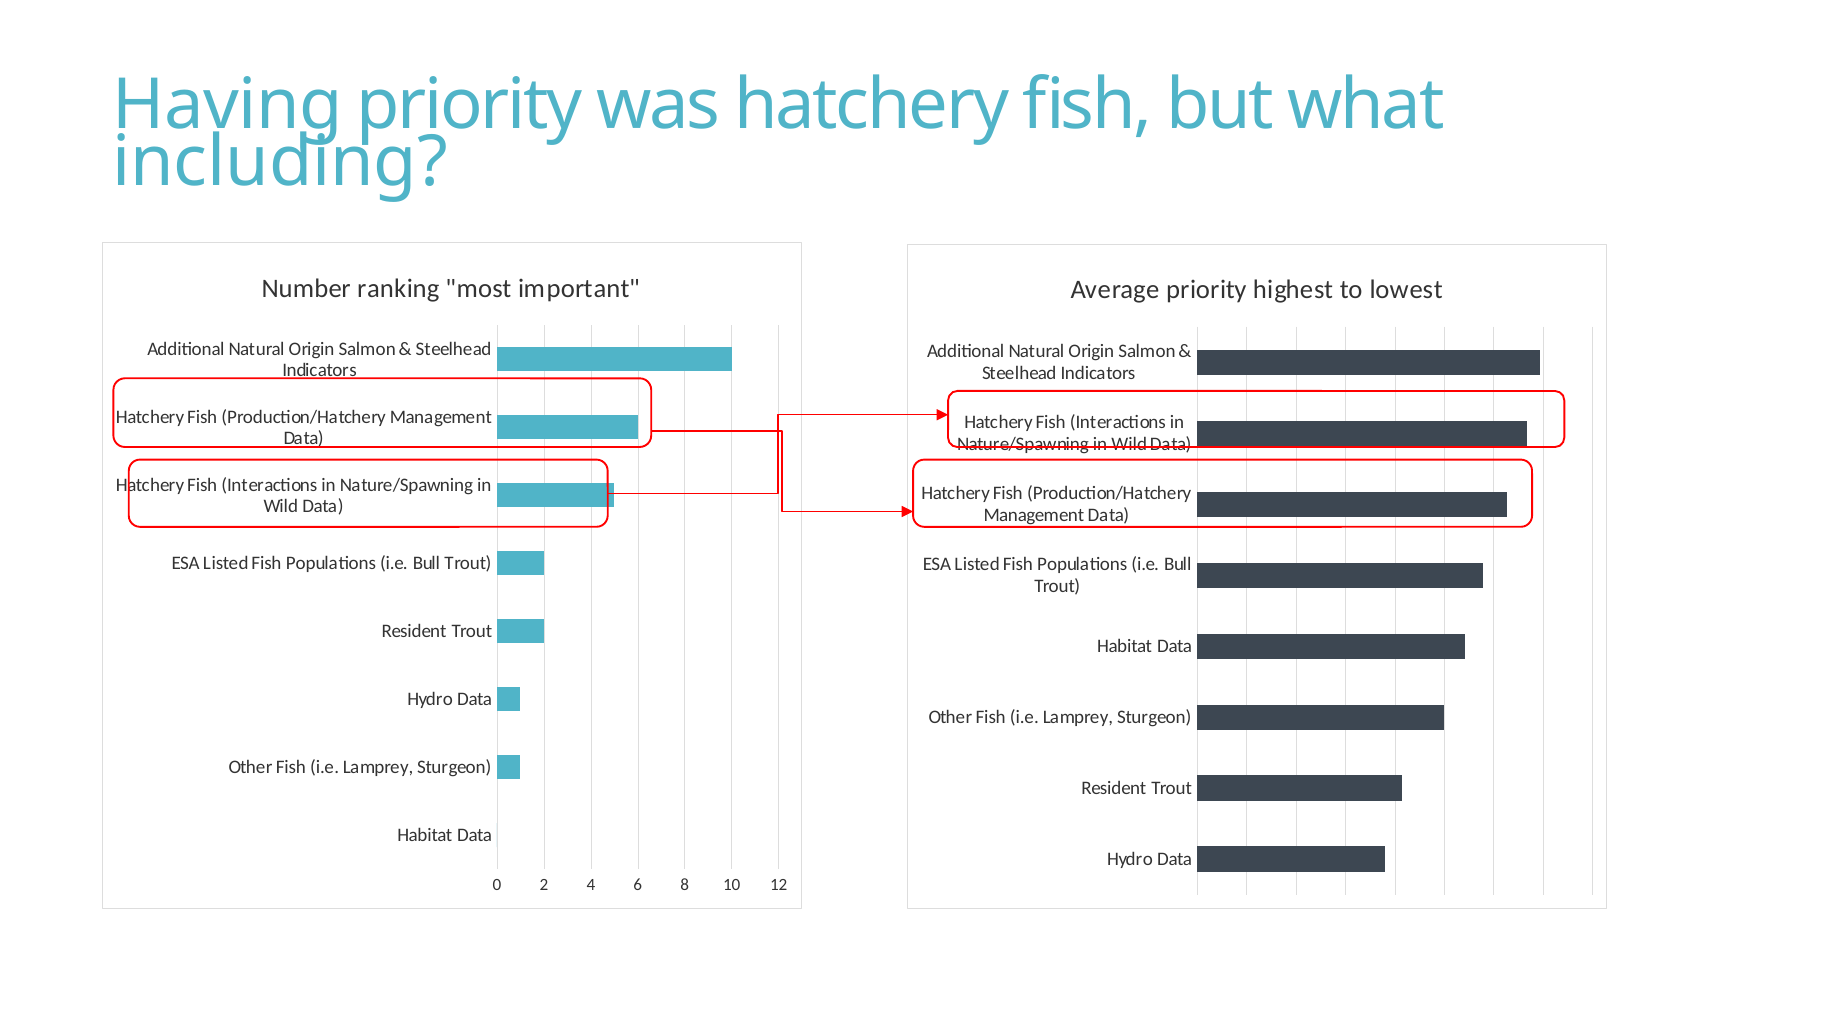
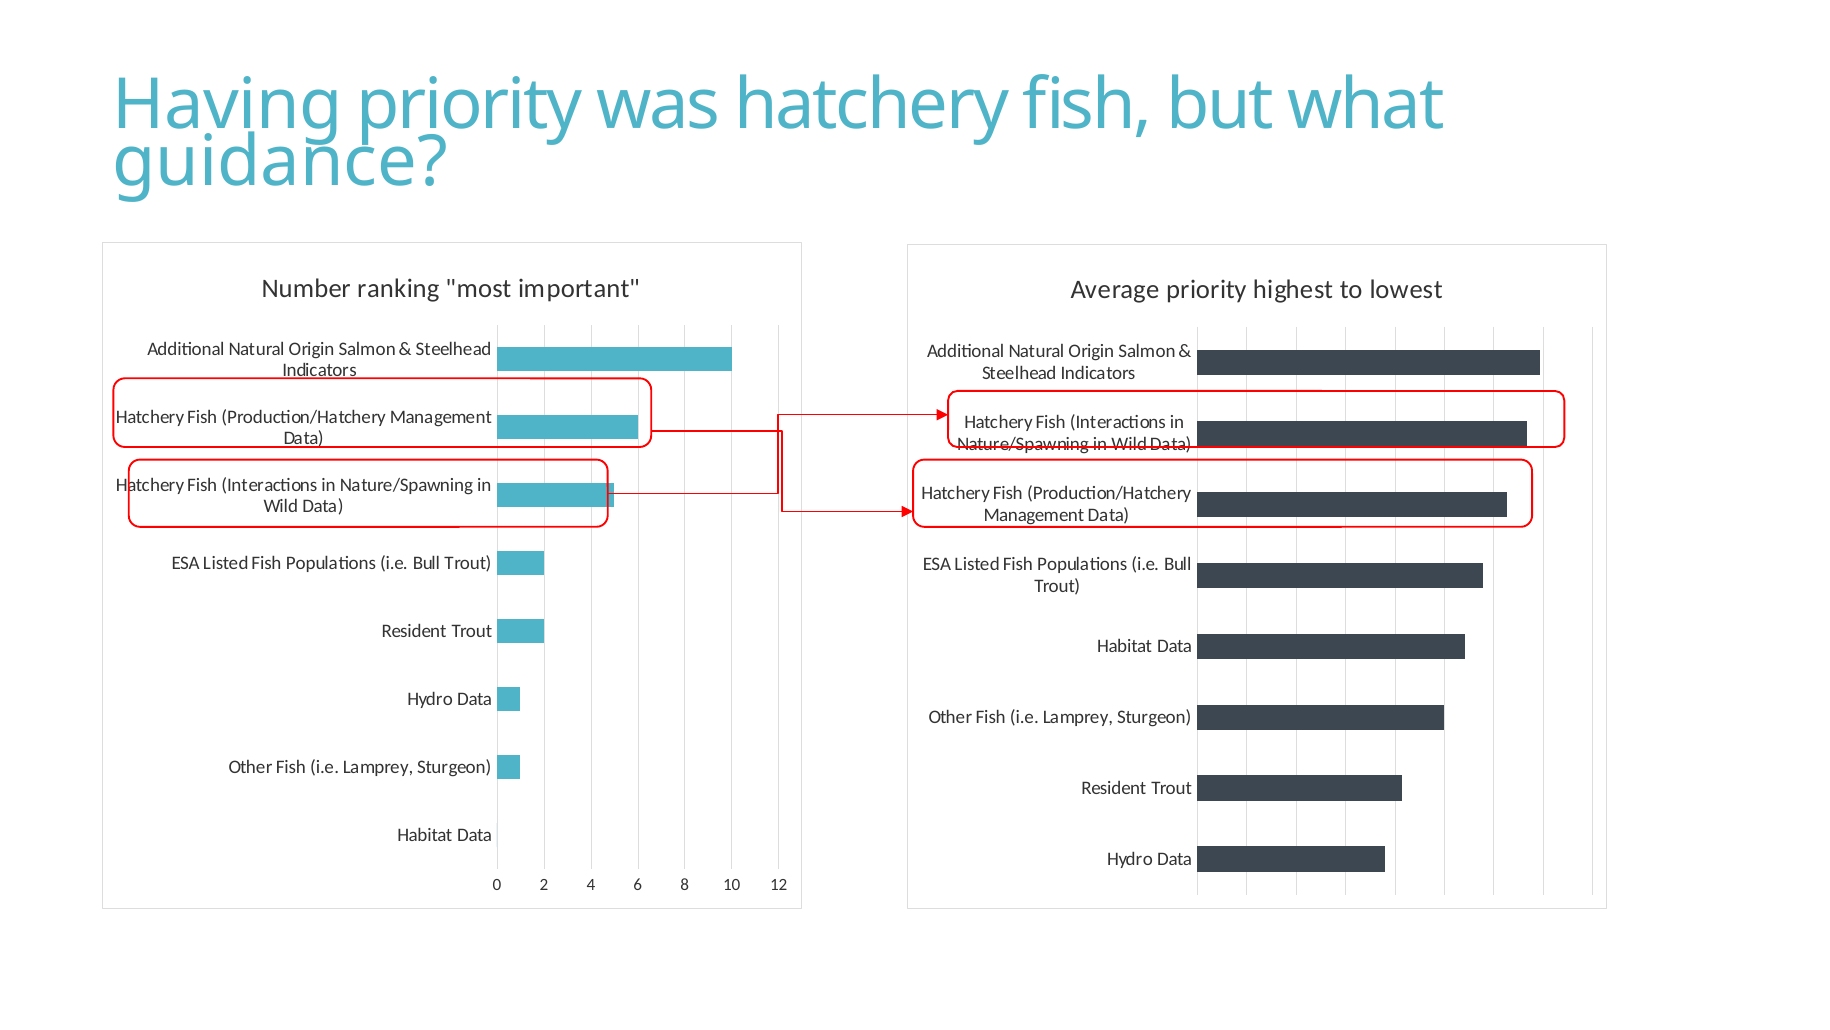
including: including -> guidance
